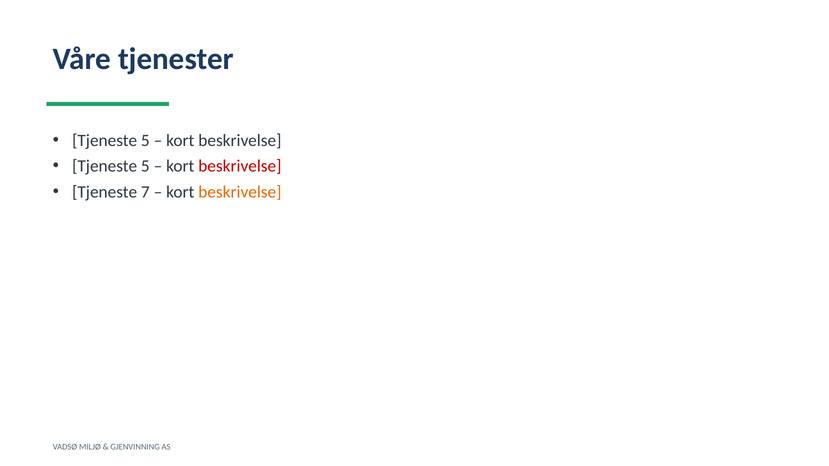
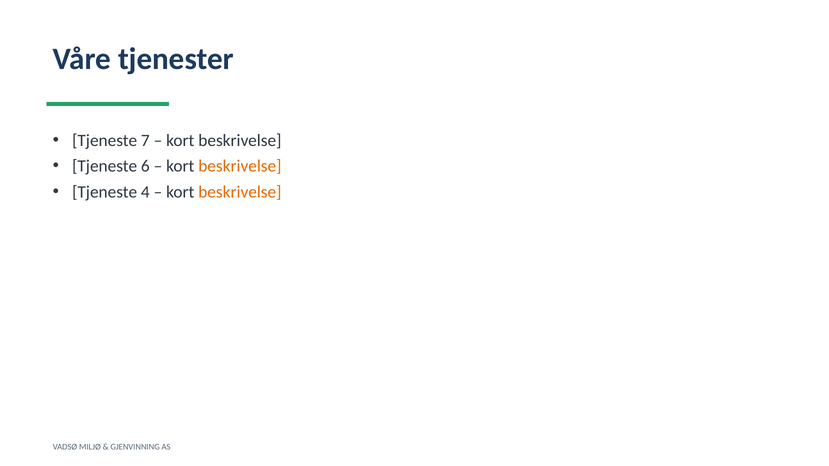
5 at (145, 140): 5 -> 7
5 at (145, 166): 5 -> 6
beskrivelse at (240, 166) colour: red -> orange
7: 7 -> 4
